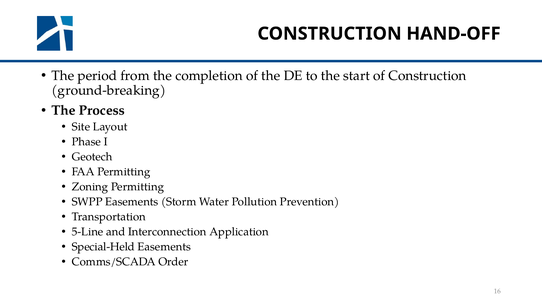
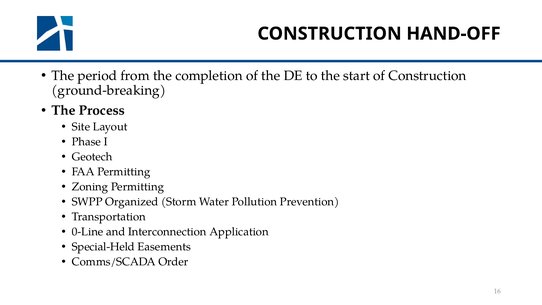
SWPP Easements: Easements -> Organized
5-Line: 5-Line -> 0-Line
